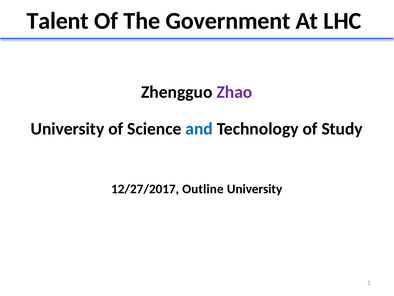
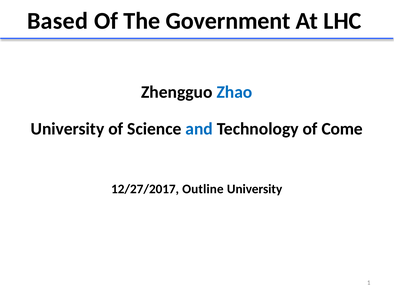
Talent: Talent -> Based
Zhao colour: purple -> blue
Study: Study -> Come
